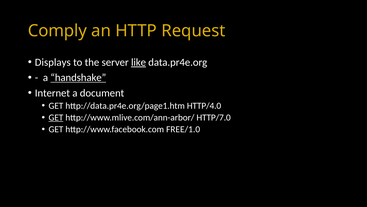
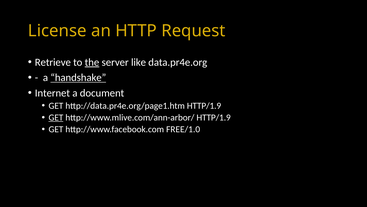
Comply: Comply -> License
Displays: Displays -> Retrieve
the underline: none -> present
like underline: present -> none
http://data.pr4e.org/page1.htm HTTP/4.0: HTTP/4.0 -> HTTP/1.9
http://www.mlive.com/ann-arbor/ HTTP/7.0: HTTP/7.0 -> HTTP/1.9
